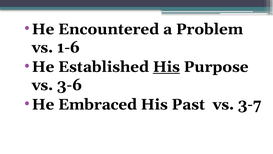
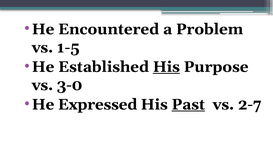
1-6: 1-6 -> 1-5
3-6: 3-6 -> 3-0
Embraced: Embraced -> Expressed
Past underline: none -> present
3-7: 3-7 -> 2-7
